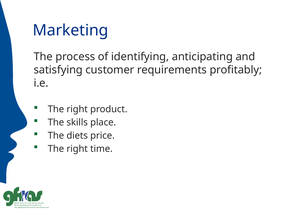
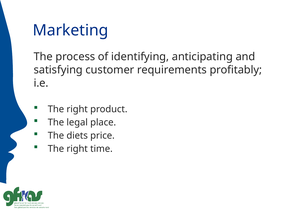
skills: skills -> legal
